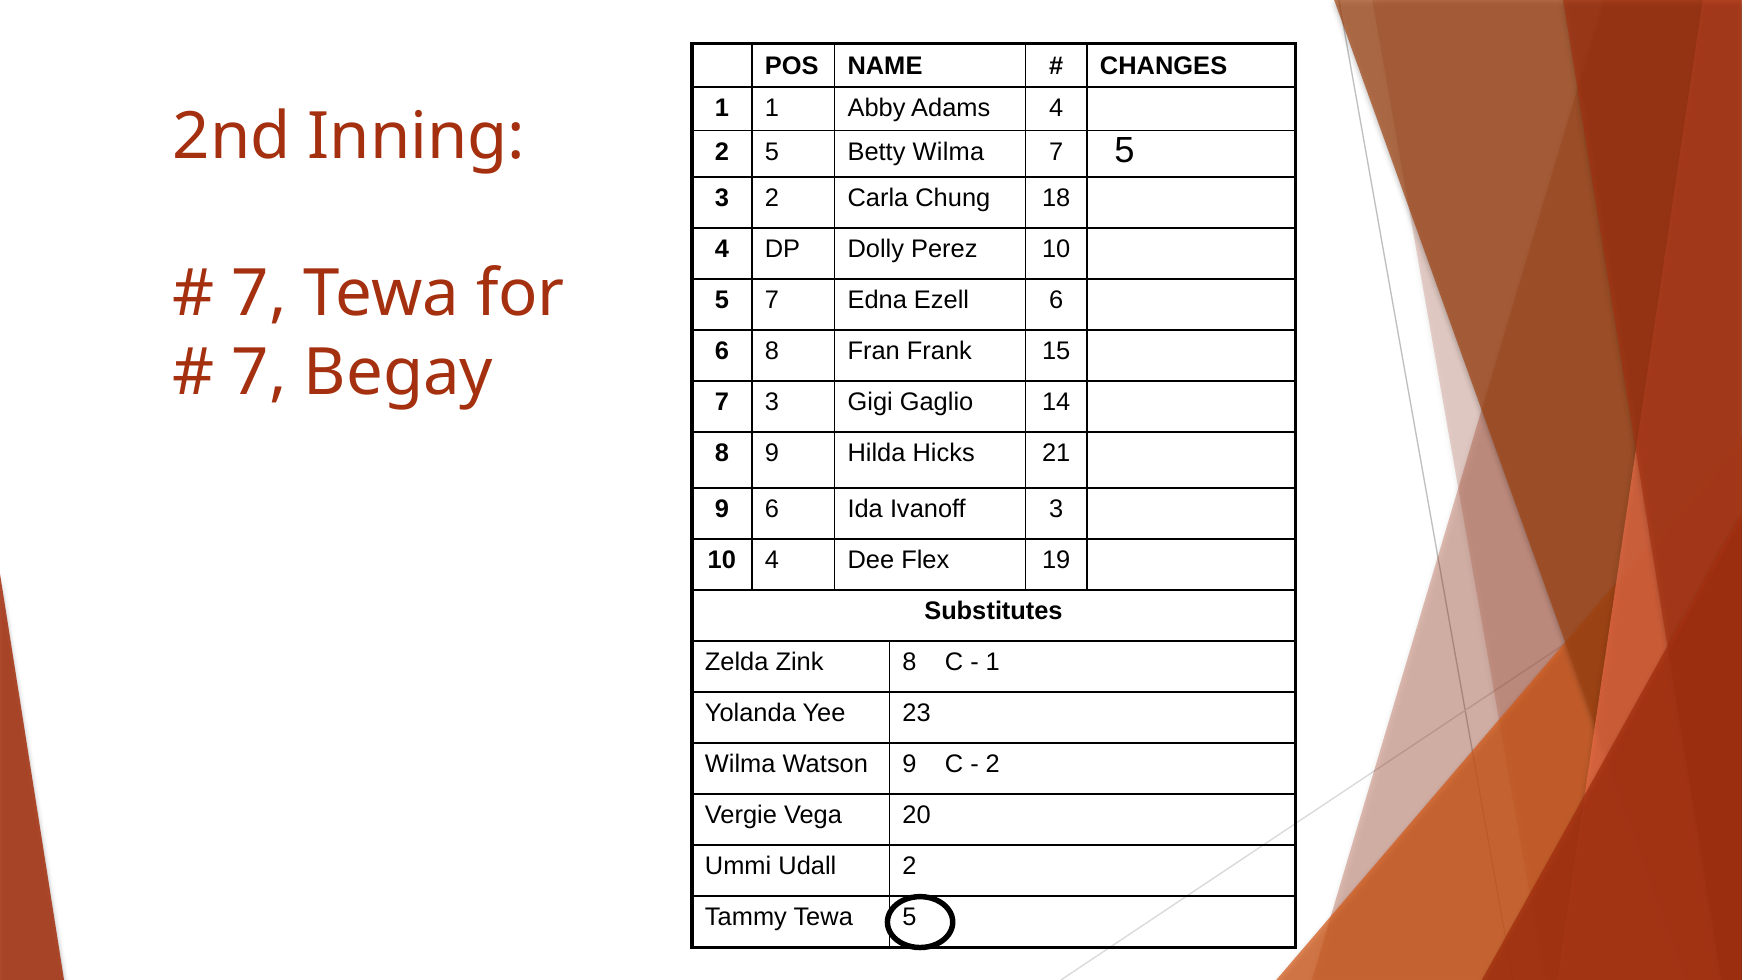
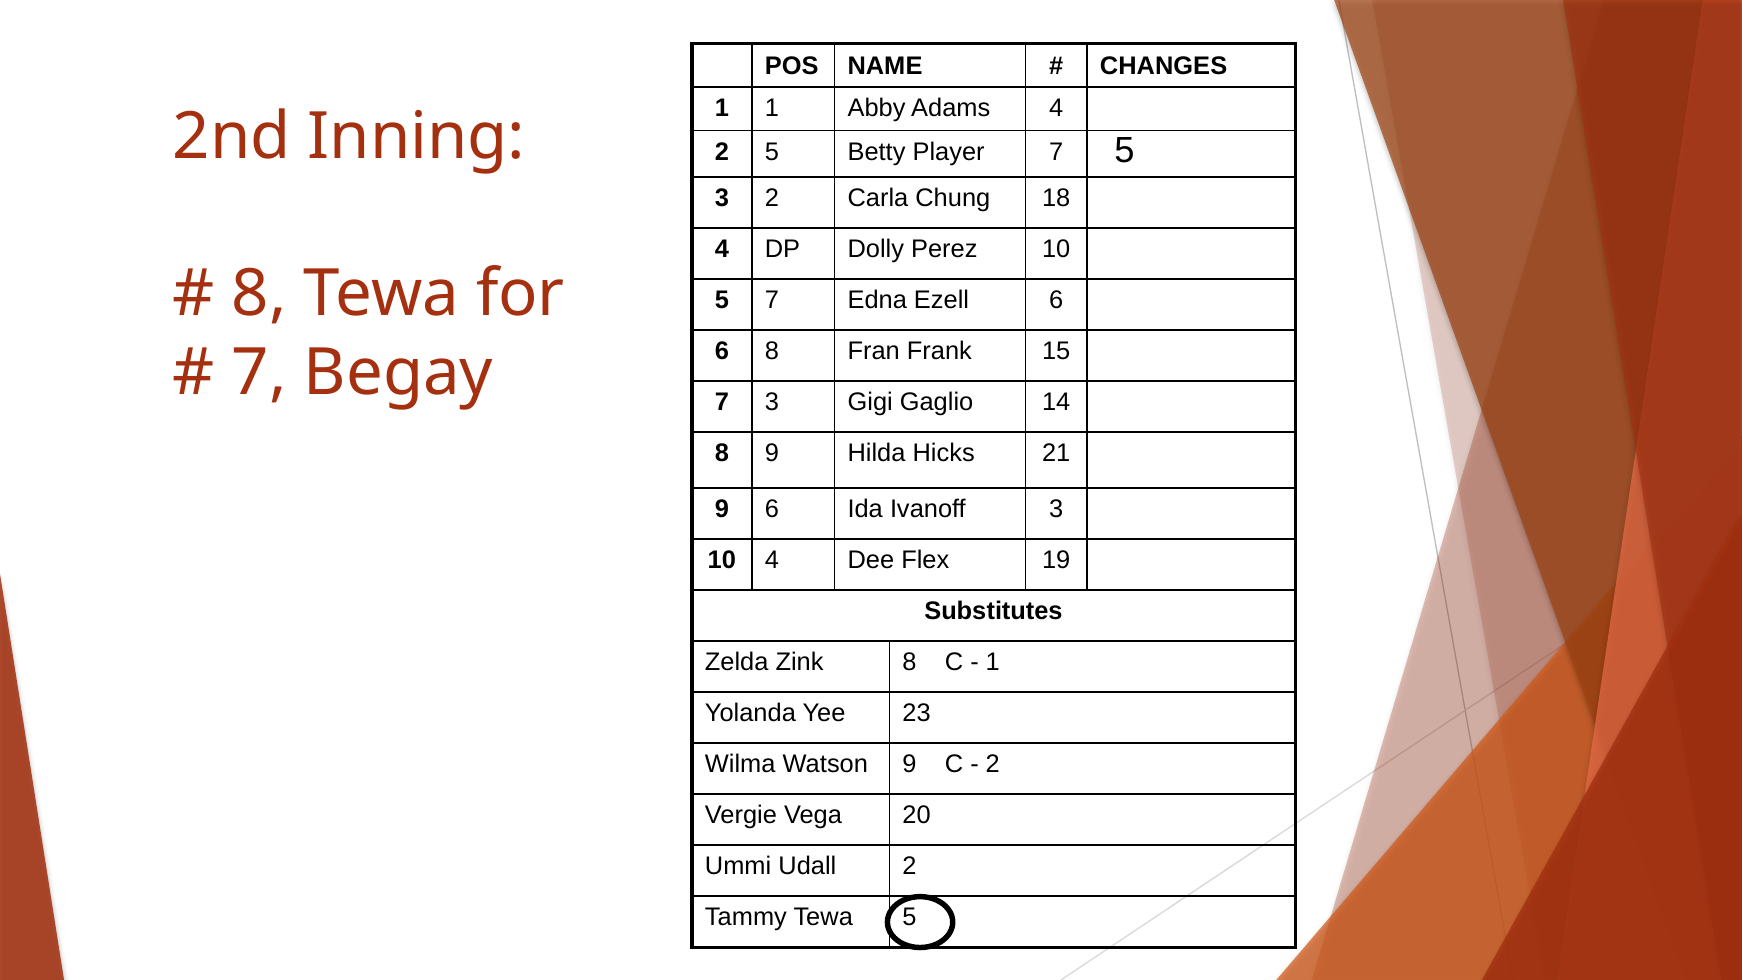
Betty Wilma: Wilma -> Player
7 at (259, 294): 7 -> 8
